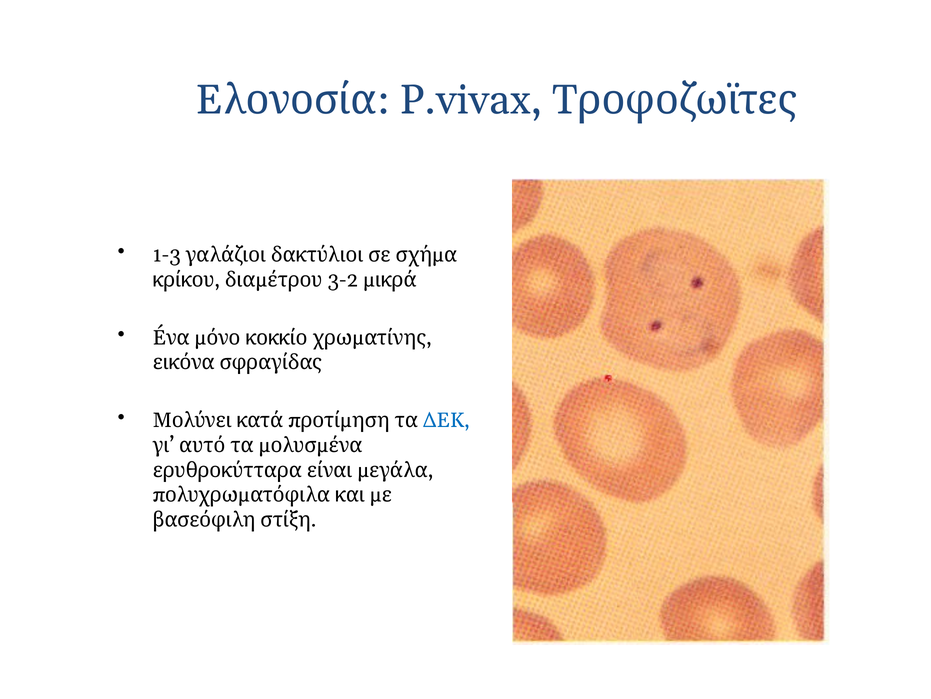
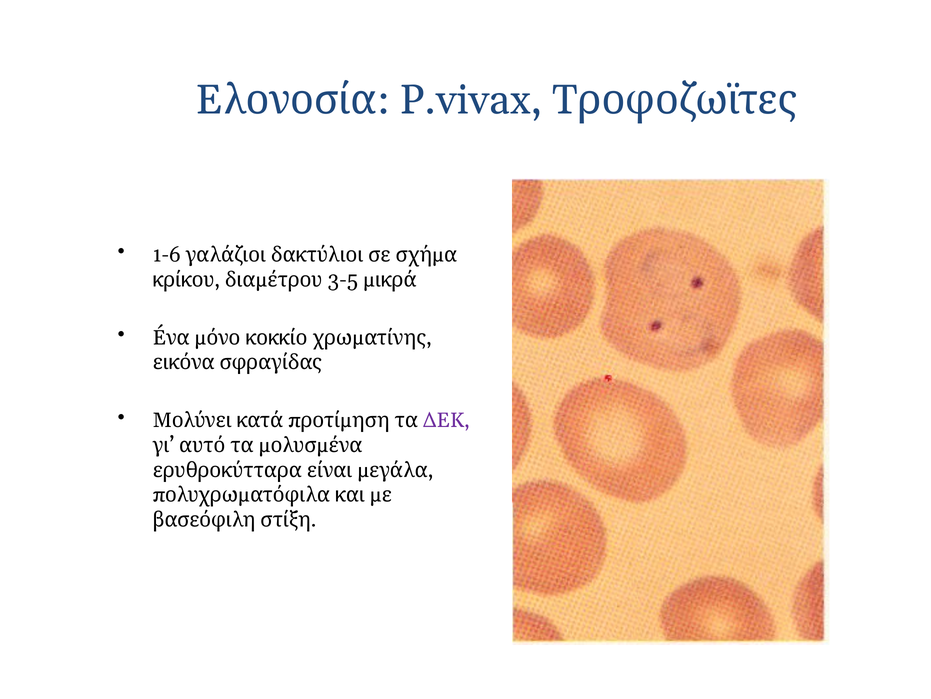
1-3: 1-3 -> 1-6
3-2: 3-2 -> 3-5
ΔΕΚ colour: blue -> purple
